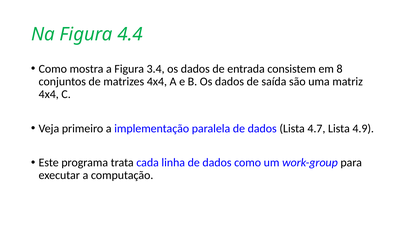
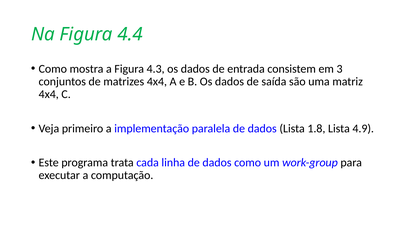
3.4: 3.4 -> 4.3
8: 8 -> 3
4.7: 4.7 -> 1.8
